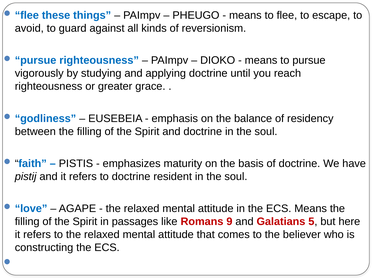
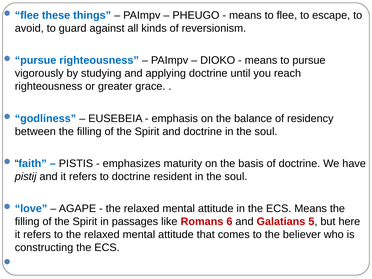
9: 9 -> 6
